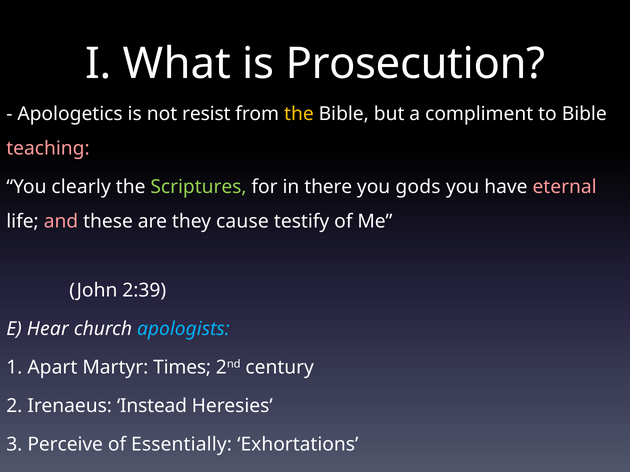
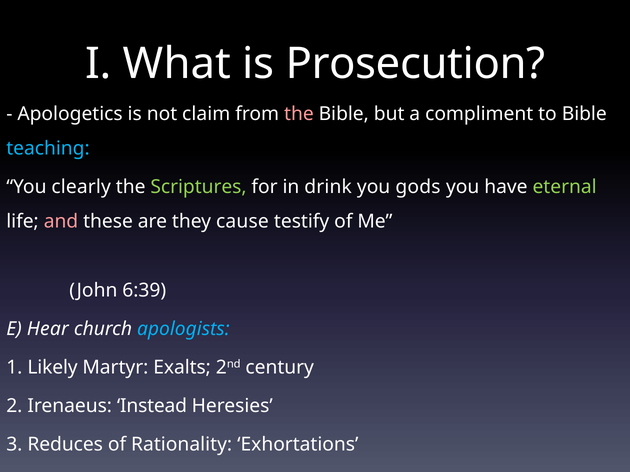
resist: resist -> claim
the at (299, 114) colour: yellow -> pink
teaching colour: pink -> light blue
there: there -> drink
eternal colour: pink -> light green
2:39: 2:39 -> 6:39
Apart: Apart -> Likely
Times: Times -> Exalts
Perceive: Perceive -> Reduces
Essentially: Essentially -> Rationality
